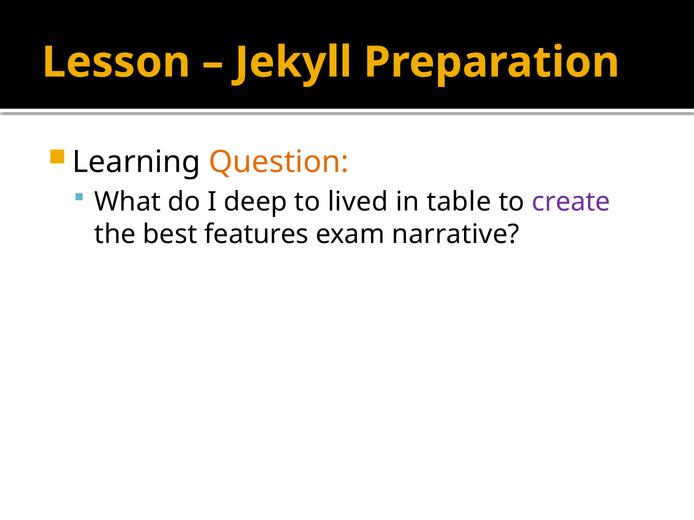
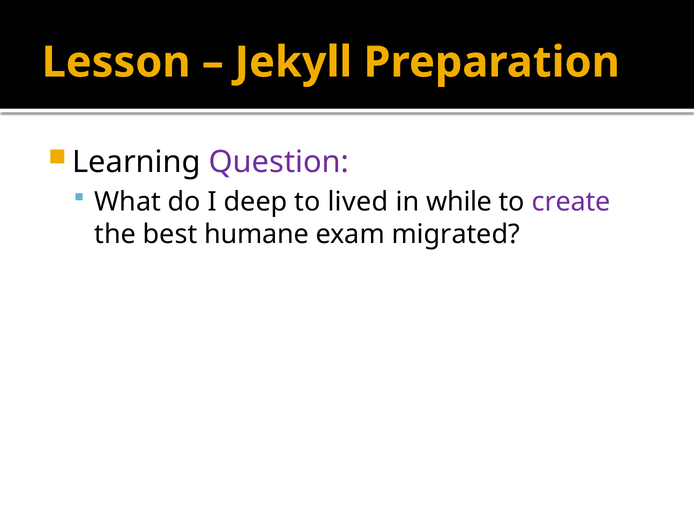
Question colour: orange -> purple
table: table -> while
features: features -> humane
narrative: narrative -> migrated
